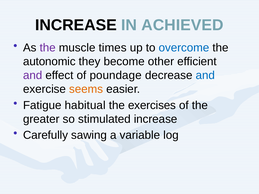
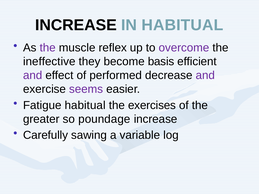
IN ACHIEVED: ACHIEVED -> HABITUAL
times: times -> reflex
overcome colour: blue -> purple
autonomic: autonomic -> ineffective
other: other -> basis
poundage: poundage -> performed
and at (205, 75) colour: blue -> purple
seems colour: orange -> purple
stimulated: stimulated -> poundage
